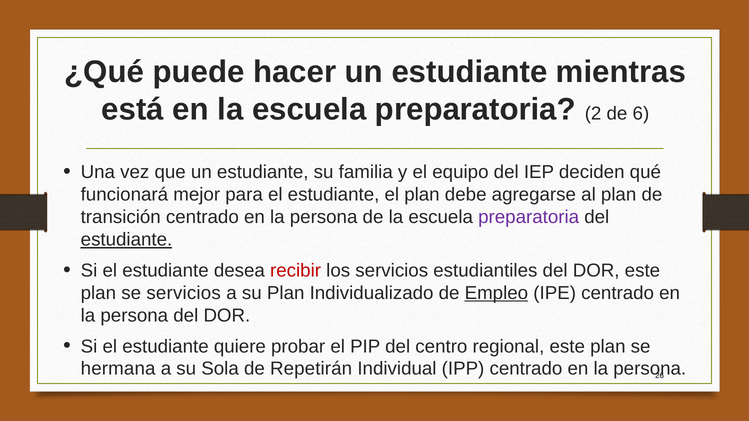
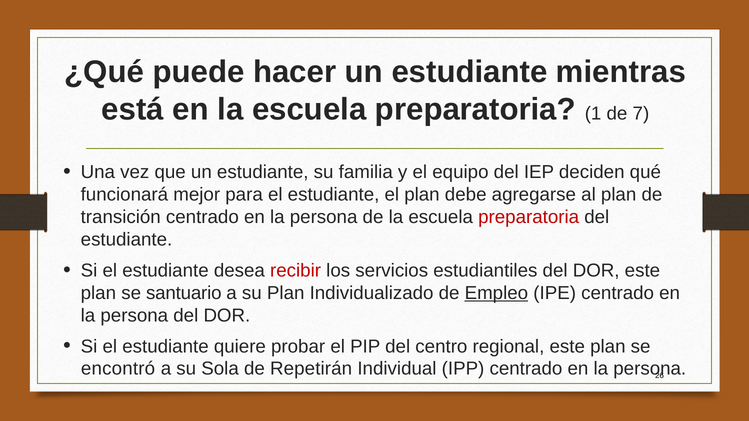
2: 2 -> 1
6: 6 -> 7
preparatoria at (529, 217) colour: purple -> red
estudiante at (126, 240) underline: present -> none
se servicios: servicios -> santuario
hermana: hermana -> encontró
